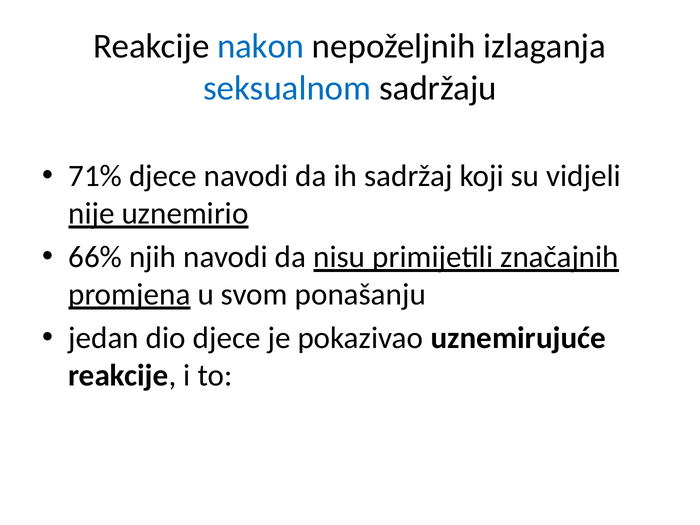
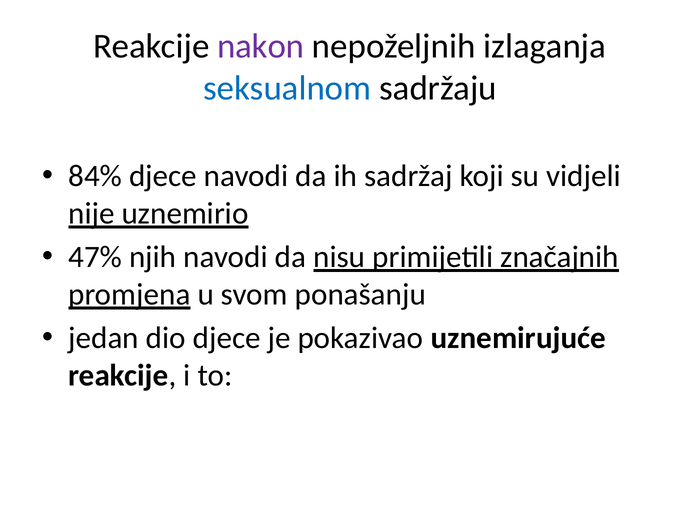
nakon colour: blue -> purple
71%: 71% -> 84%
66%: 66% -> 47%
